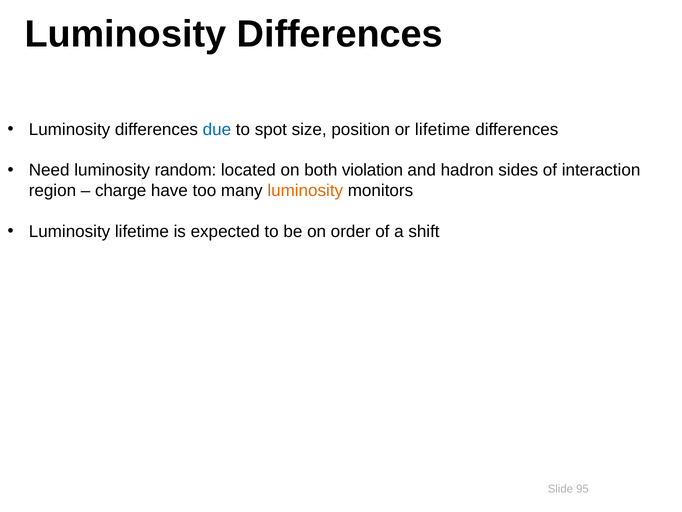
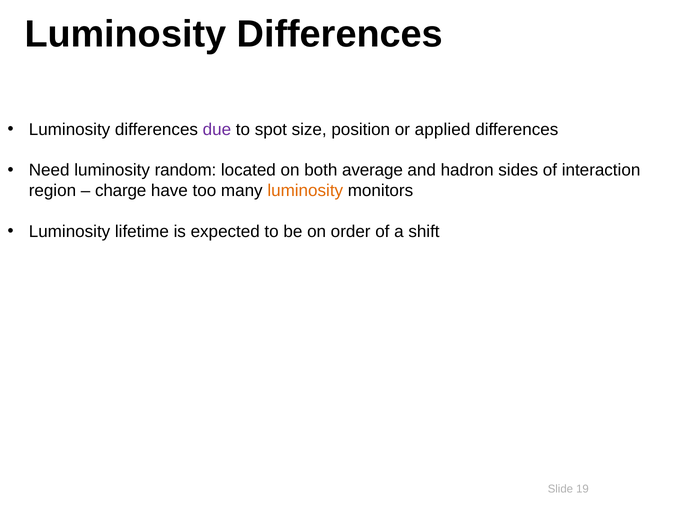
due colour: blue -> purple
or lifetime: lifetime -> applied
violation: violation -> average
95: 95 -> 19
